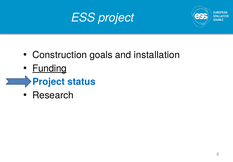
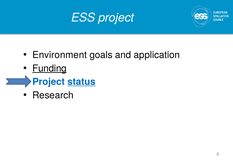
Construction: Construction -> Environment
installation: installation -> application
status underline: none -> present
